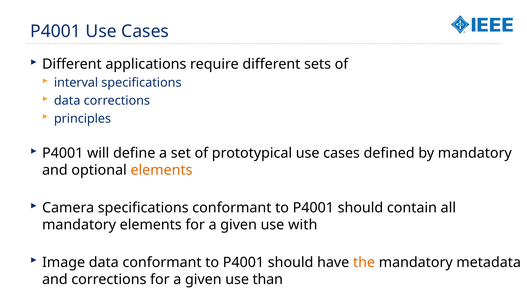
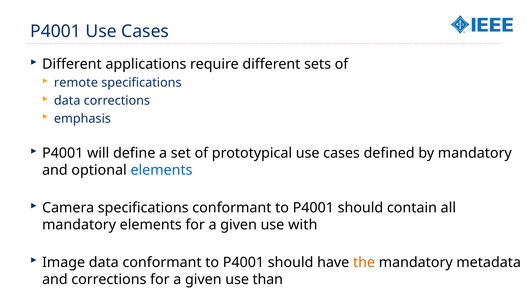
interval: interval -> remote
principles: principles -> emphasis
elements at (161, 171) colour: orange -> blue
